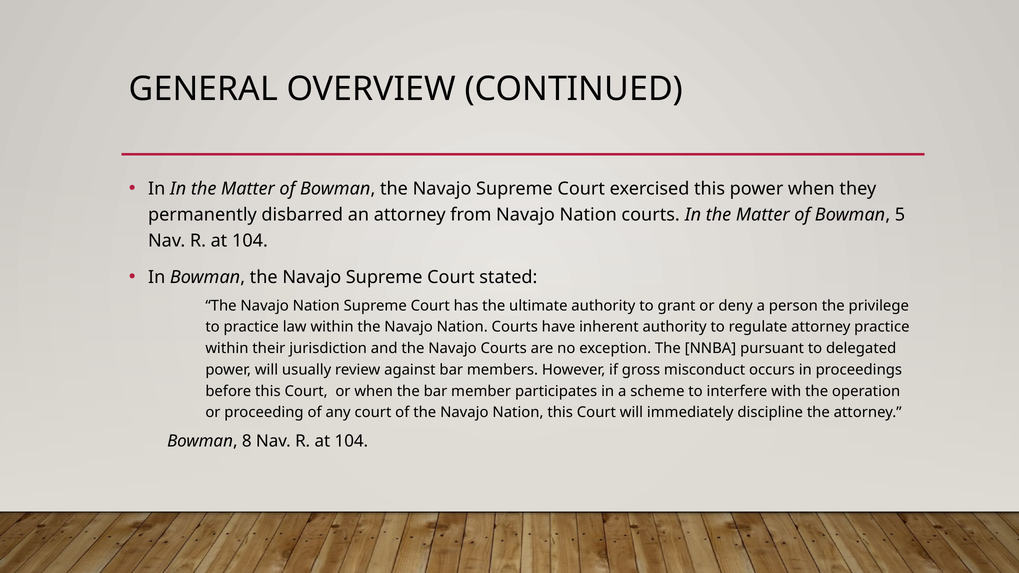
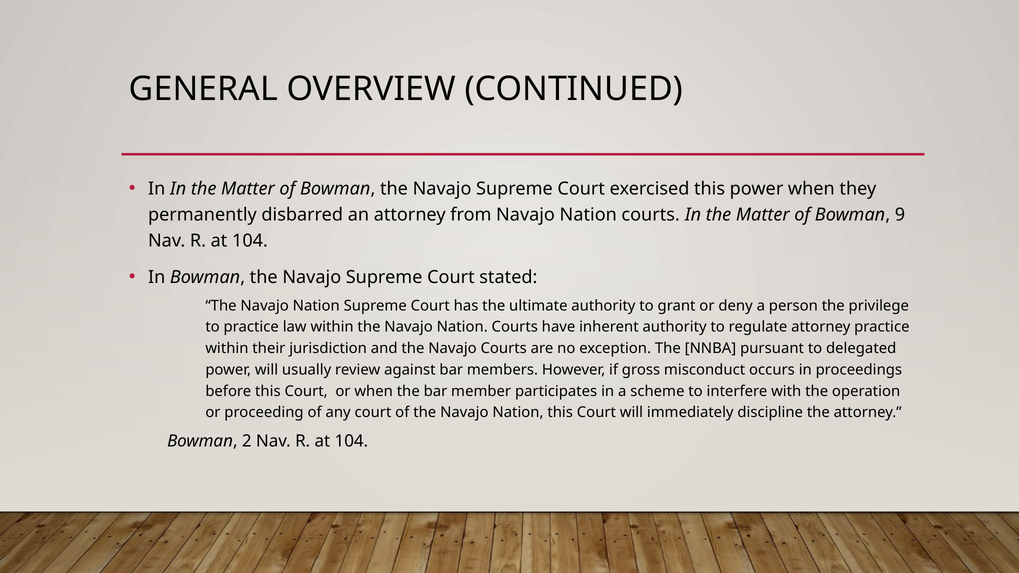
5: 5 -> 9
8: 8 -> 2
